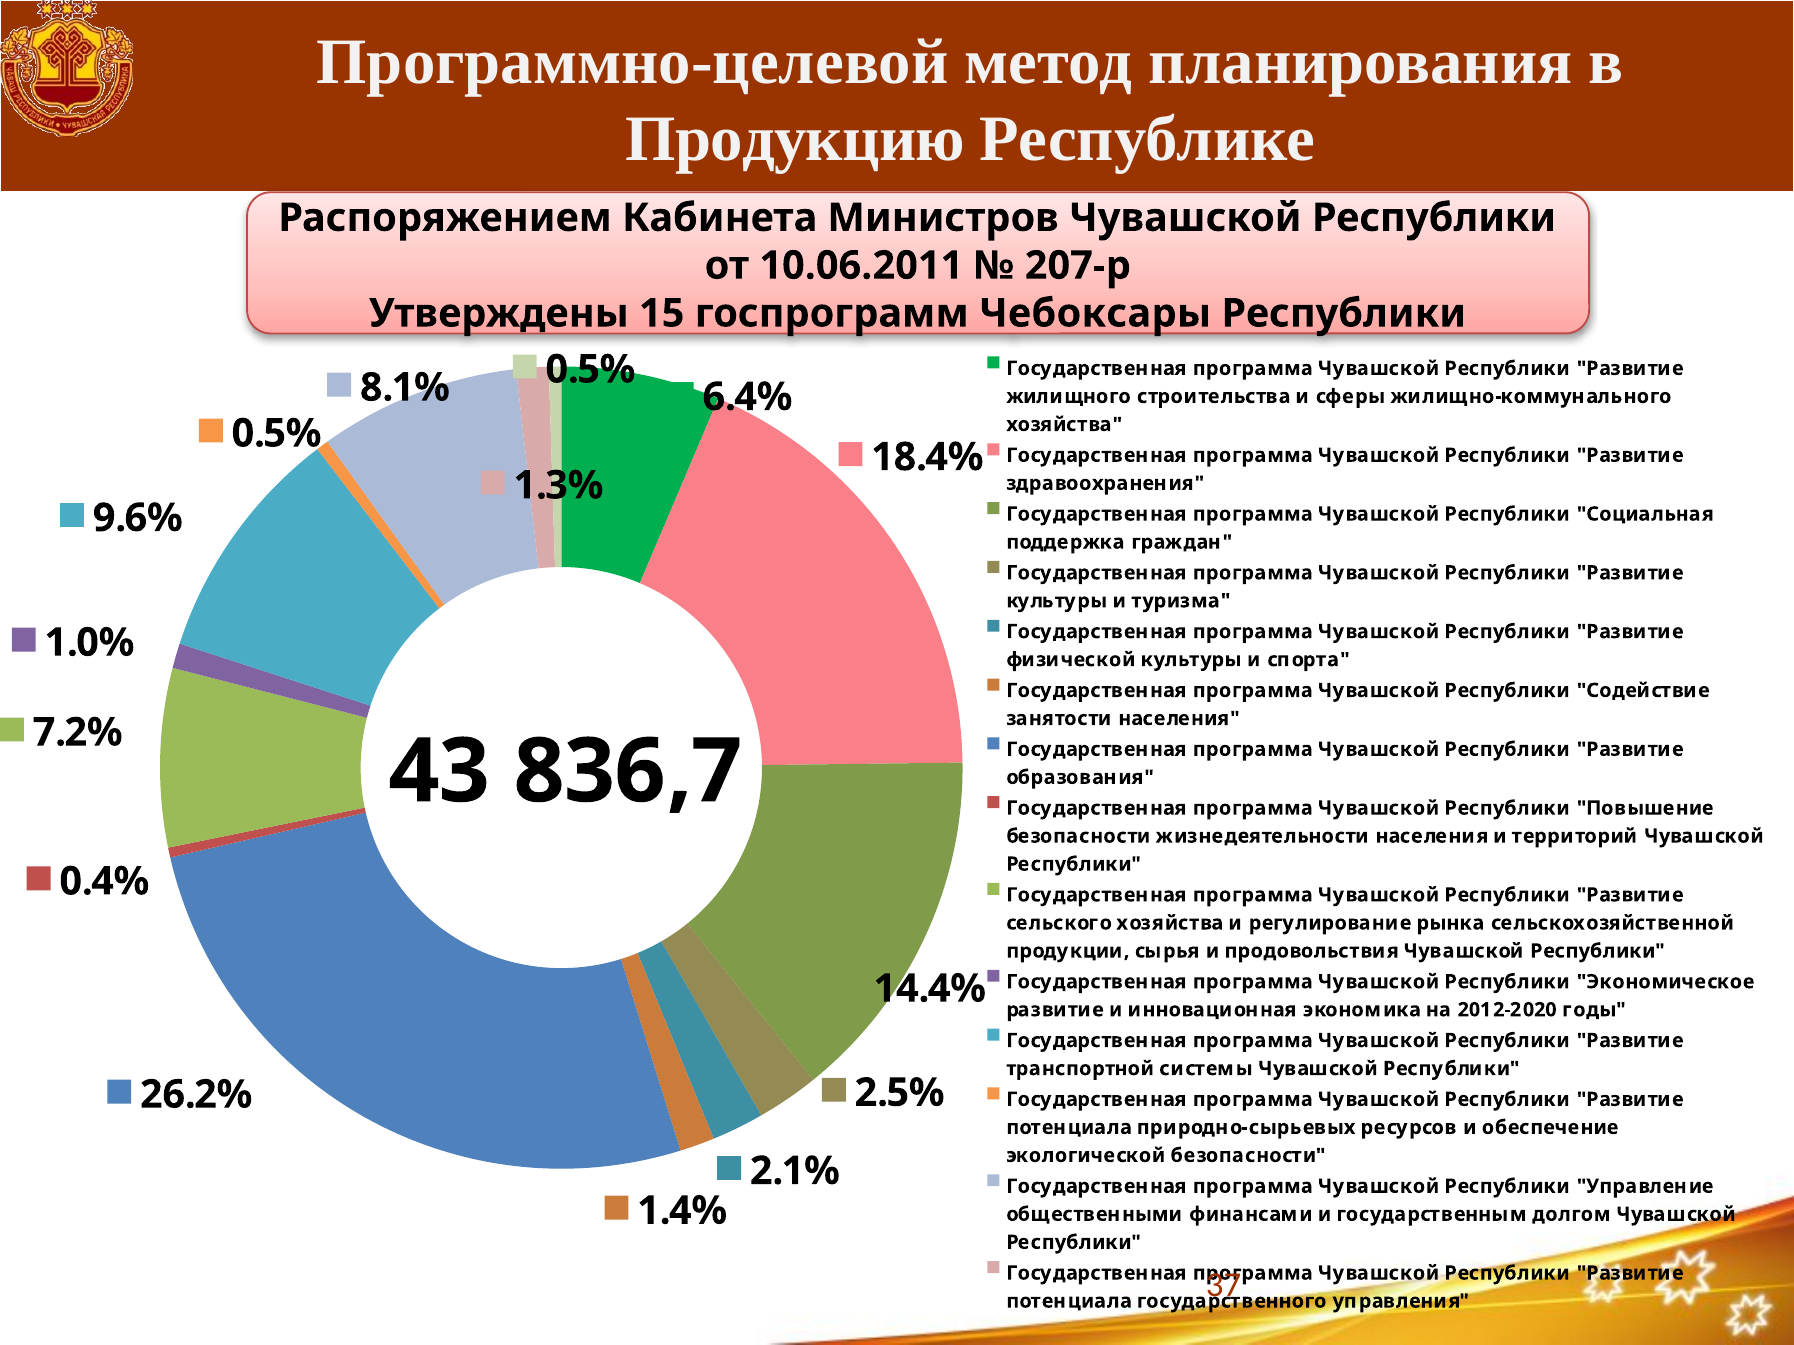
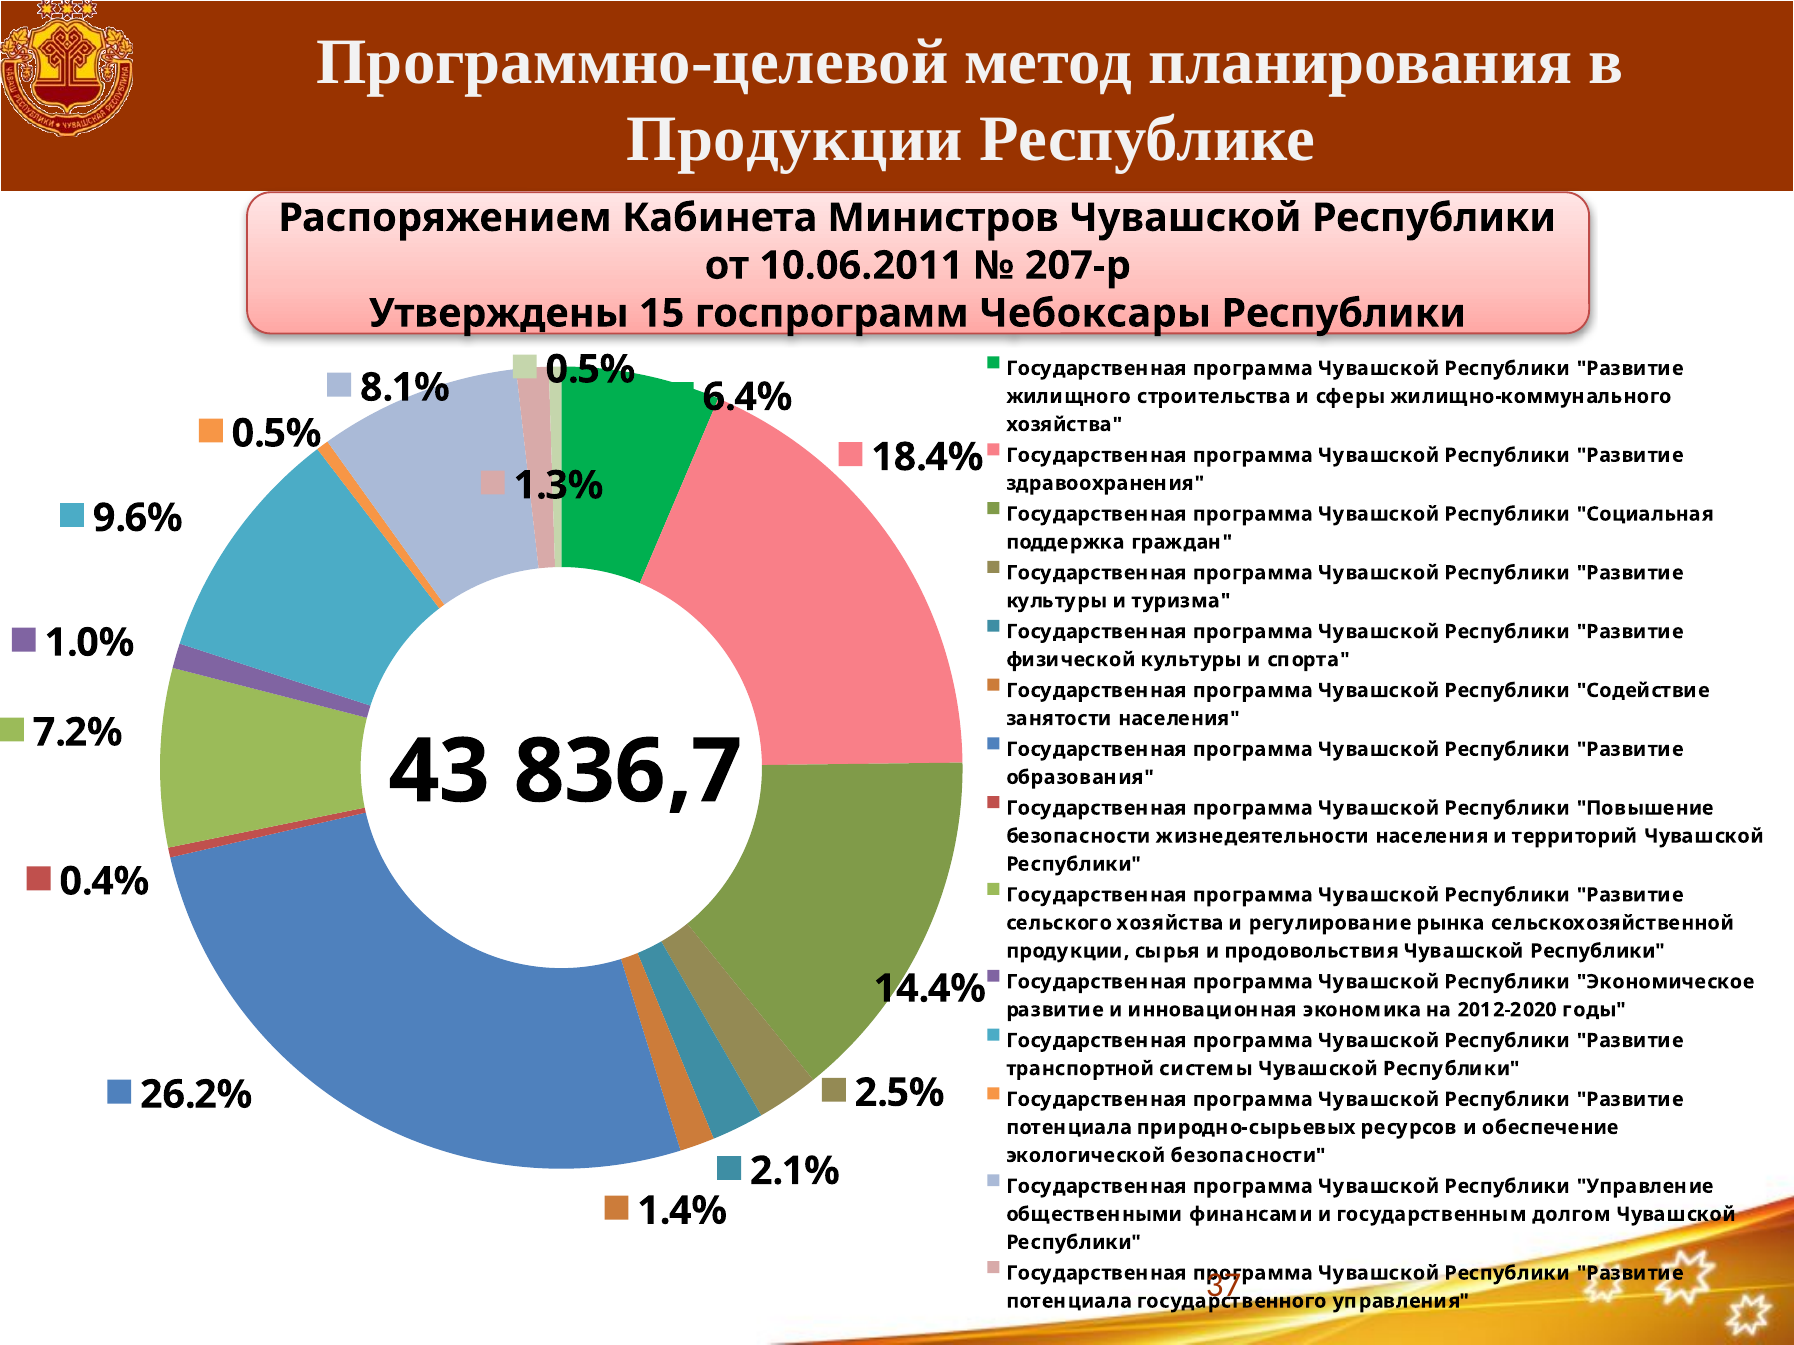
Продукцию at (795, 140): Продукцию -> Продукции
